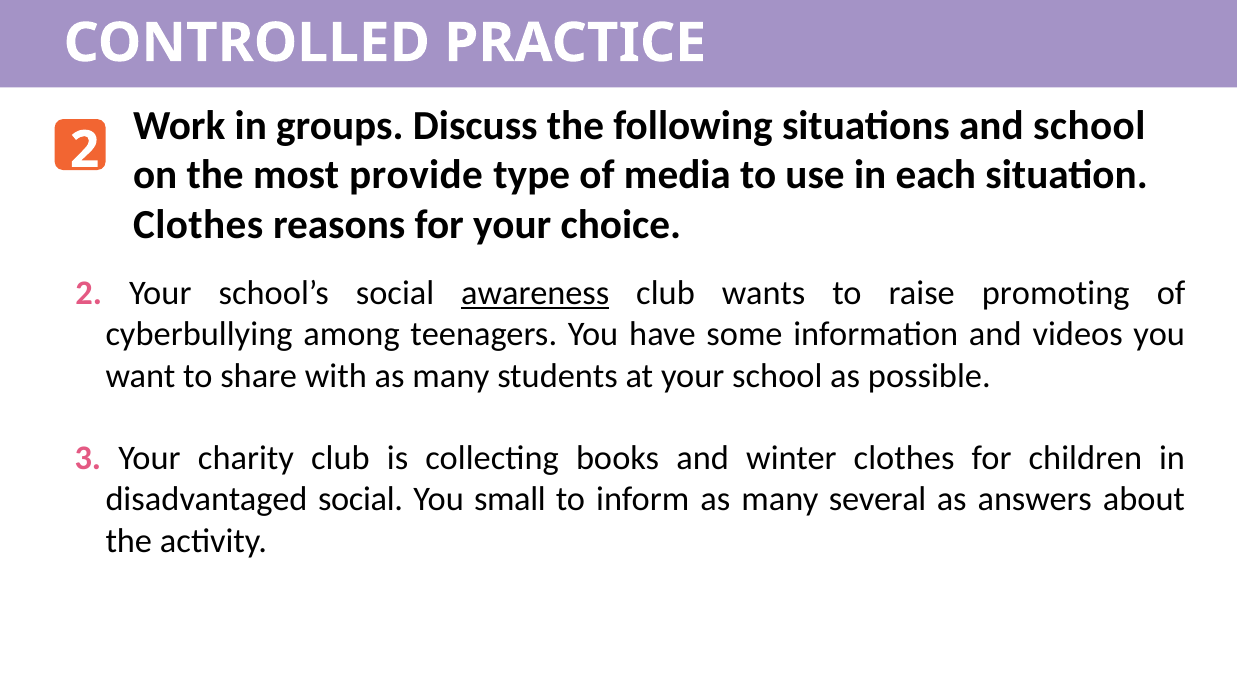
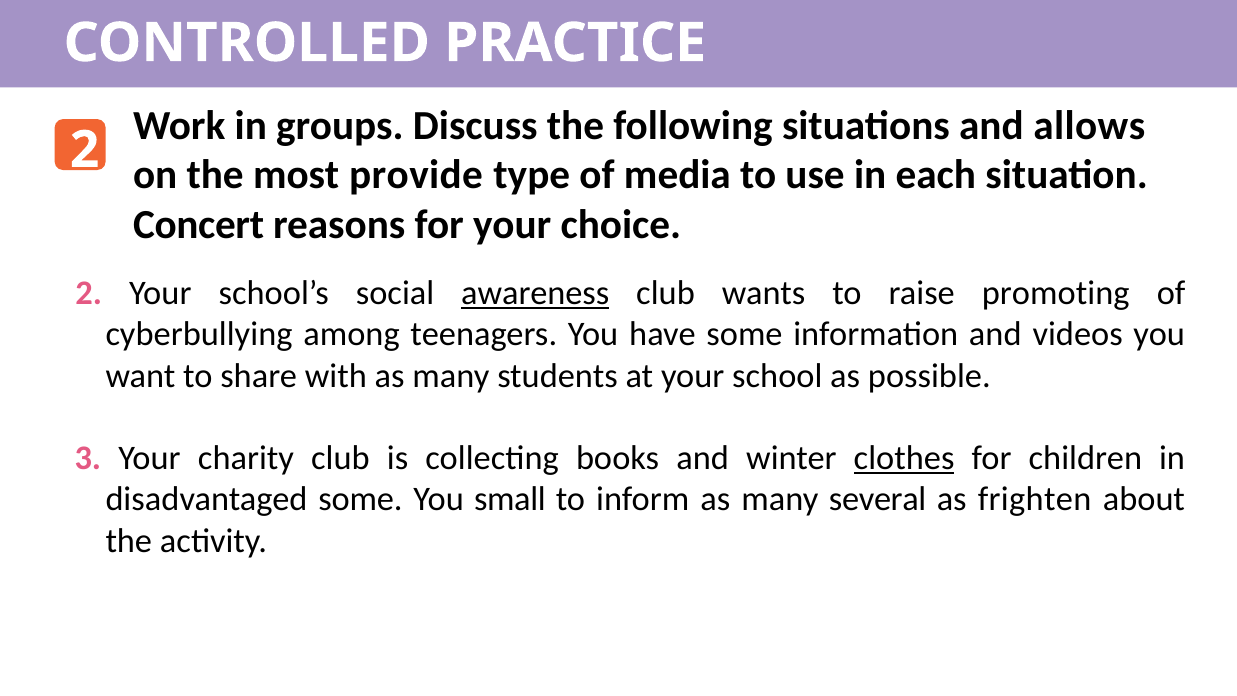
and school: school -> allows
Clothes at (198, 225): Clothes -> Concert
clothes at (904, 458) underline: none -> present
disadvantaged social: social -> some
answers: answers -> frighten
